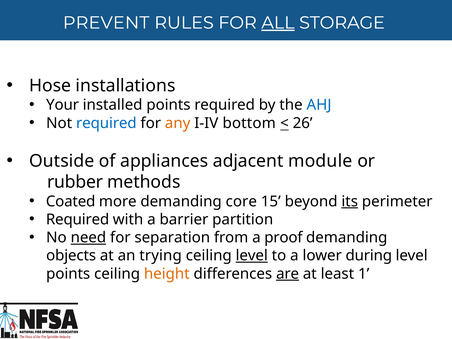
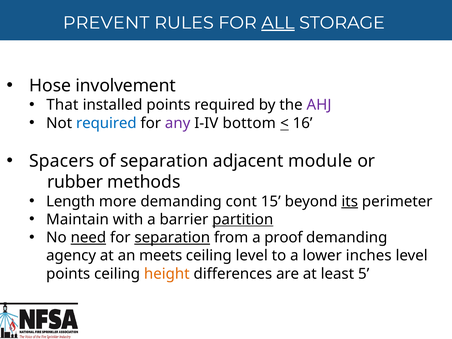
installations: installations -> involvement
Your: Your -> That
AHJ colour: blue -> purple
any colour: orange -> purple
26: 26 -> 16
Outside: Outside -> Spacers
of appliances: appliances -> separation
Coated: Coated -> Length
core: core -> cont
Required at (78, 220): Required -> Maintain
partition underline: none -> present
separation at (172, 238) underline: none -> present
objects: objects -> agency
trying: trying -> meets
level at (252, 256) underline: present -> none
during: during -> inches
are underline: present -> none
1: 1 -> 5
